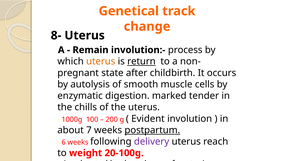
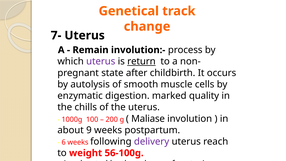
8-: 8- -> 7-
uterus at (101, 61) colour: orange -> purple
tender: tender -> quality
Evident: Evident -> Maliase
7: 7 -> 9
postpartum underline: present -> none
20-100g: 20-100g -> 56-100g
